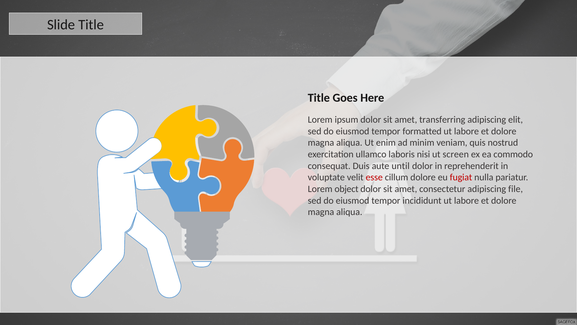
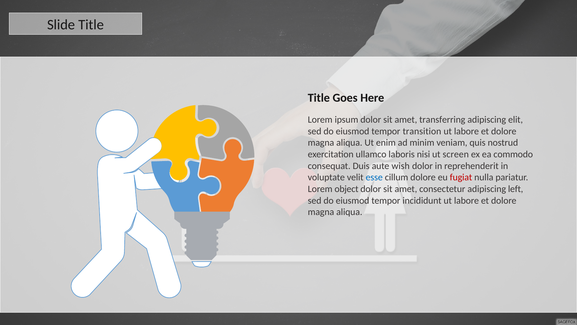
formatted: formatted -> transition
until: until -> wish
esse colour: red -> blue
file: file -> left
